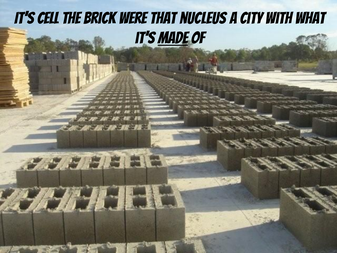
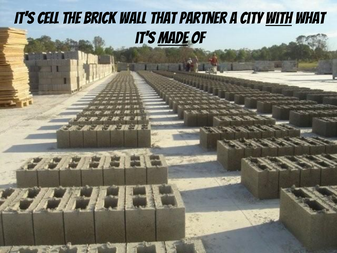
were: were -> wall
nucleus: nucleus -> partner
with underline: none -> present
